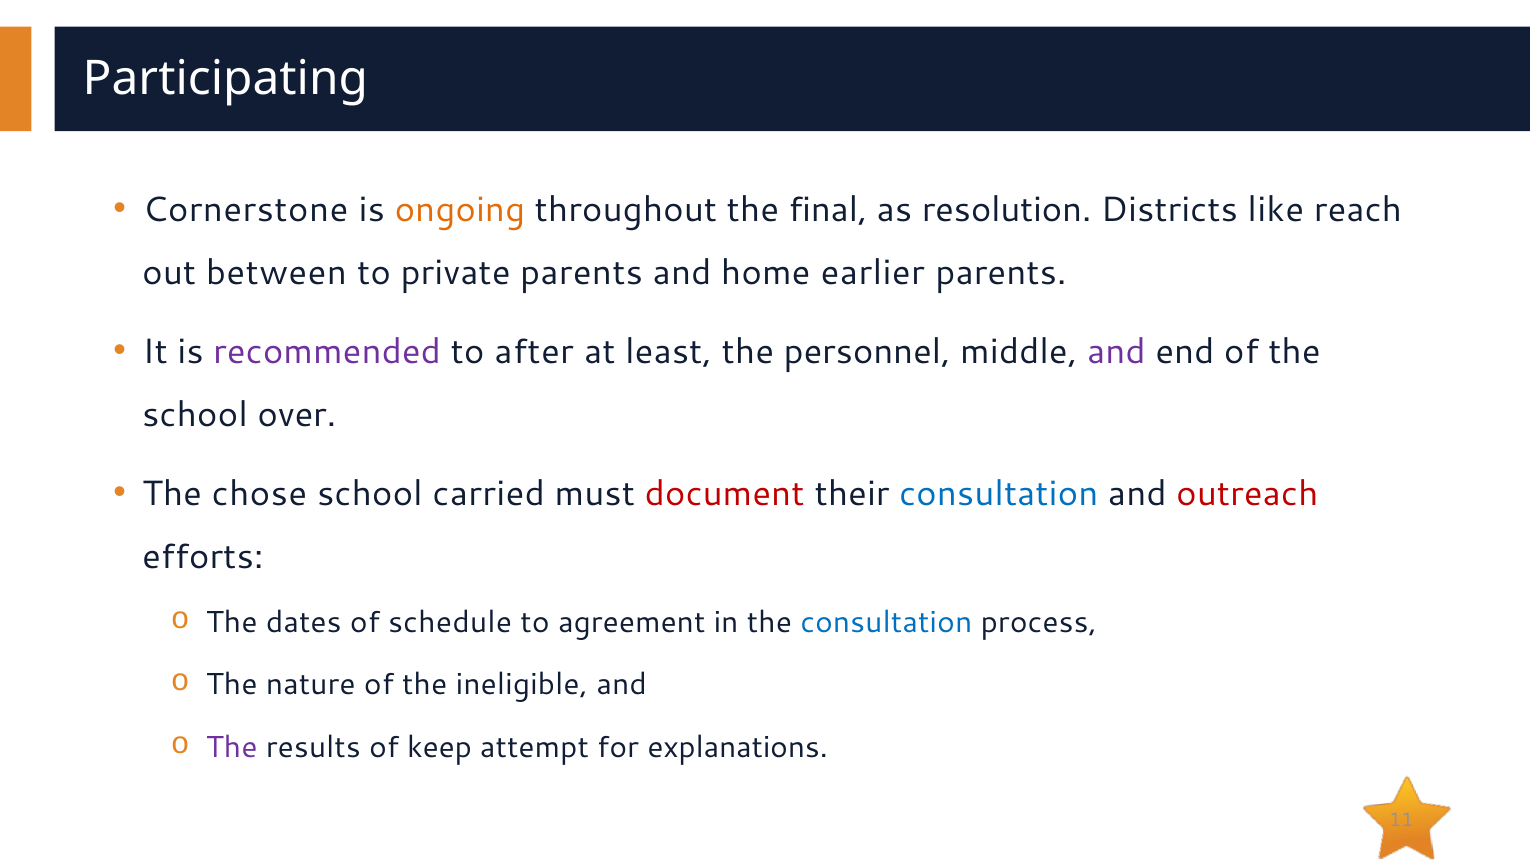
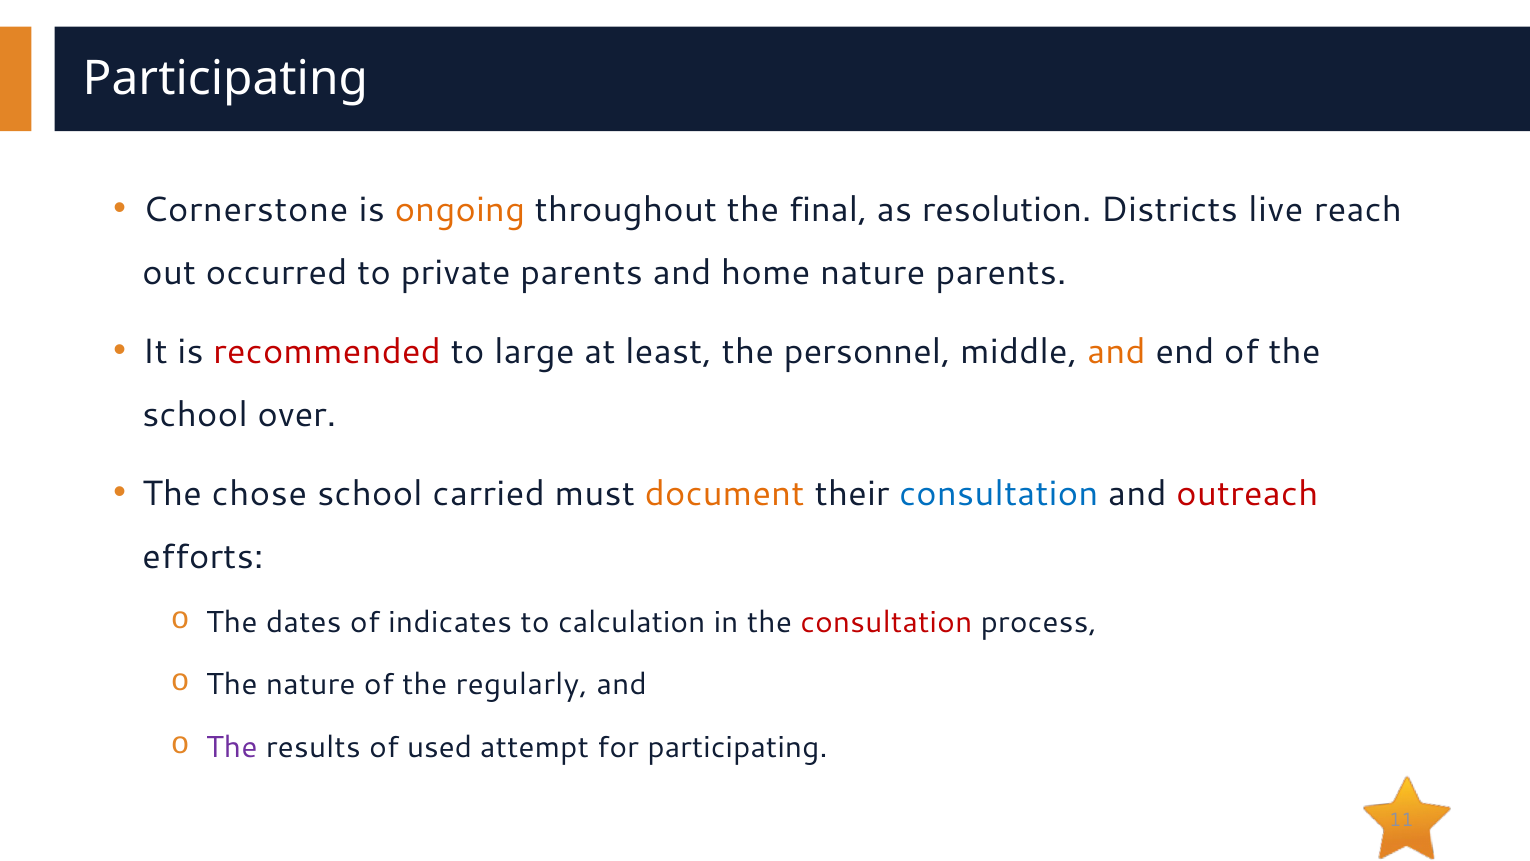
like: like -> live
between: between -> occurred
home earlier: earlier -> nature
recommended colour: purple -> red
after: after -> large
and at (1116, 352) colour: purple -> orange
document colour: red -> orange
schedule: schedule -> indicates
agreement: agreement -> calculation
consultation at (886, 622) colour: blue -> red
ineligible: ineligible -> regularly
keep: keep -> used
for explanations: explanations -> participating
